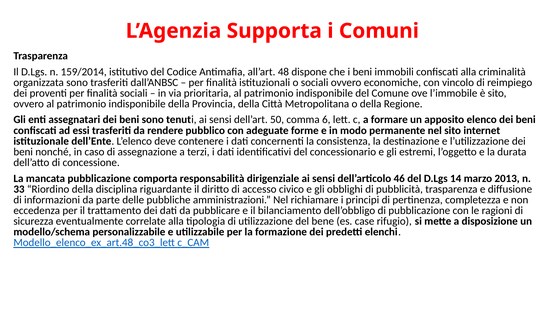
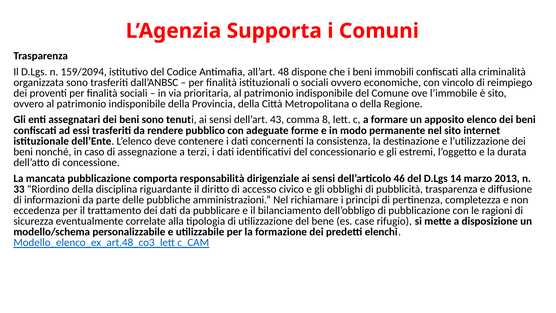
159/2014: 159/2014 -> 159/2094
50: 50 -> 43
6: 6 -> 8
